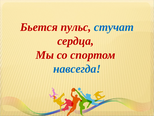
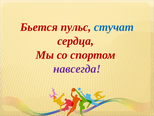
навсегда colour: blue -> purple
